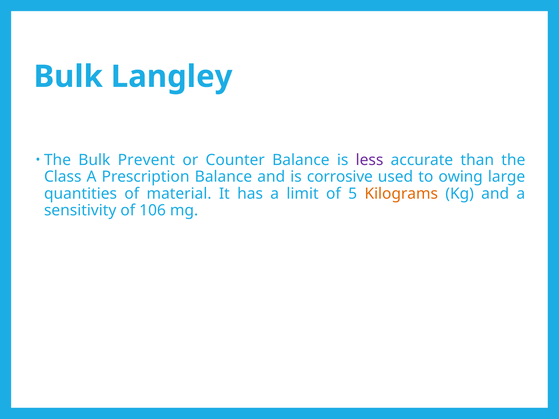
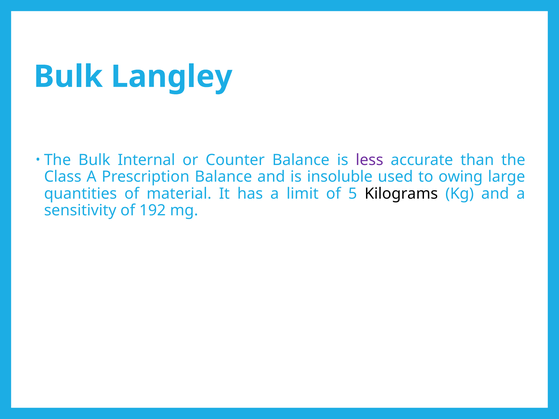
Prevent: Prevent -> Internal
corrosive: corrosive -> insoluble
Kilograms colour: orange -> black
106: 106 -> 192
